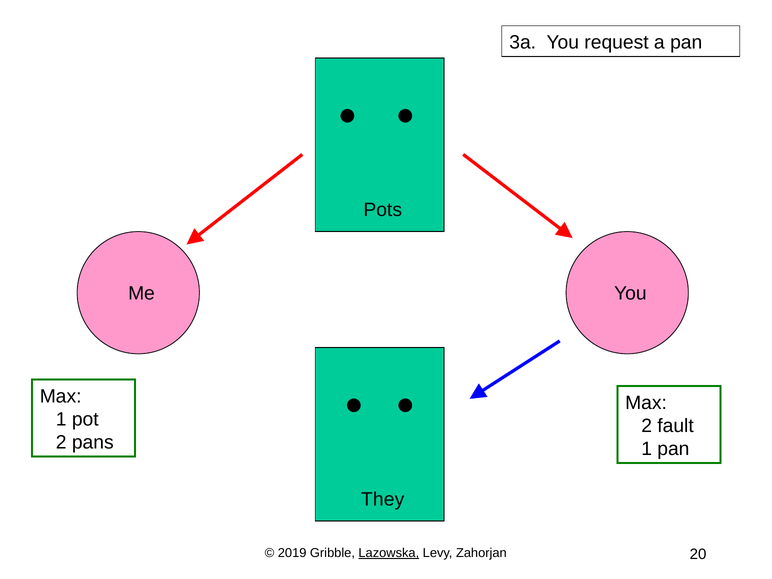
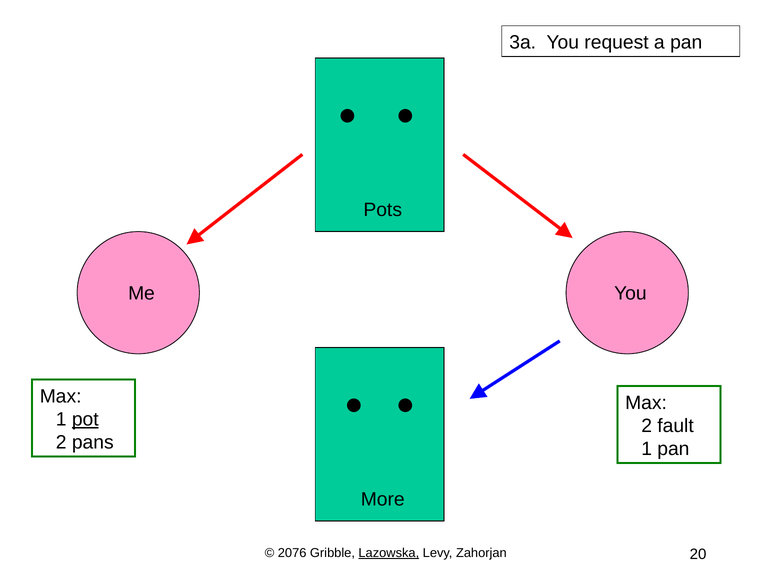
pot underline: none -> present
They: They -> More
2019: 2019 -> 2076
